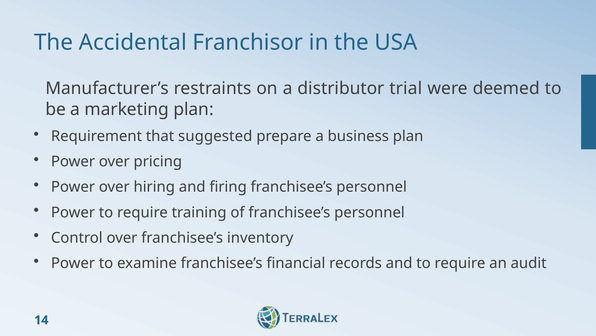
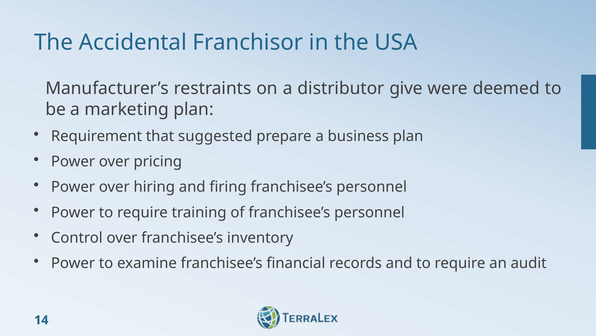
trial: trial -> give
